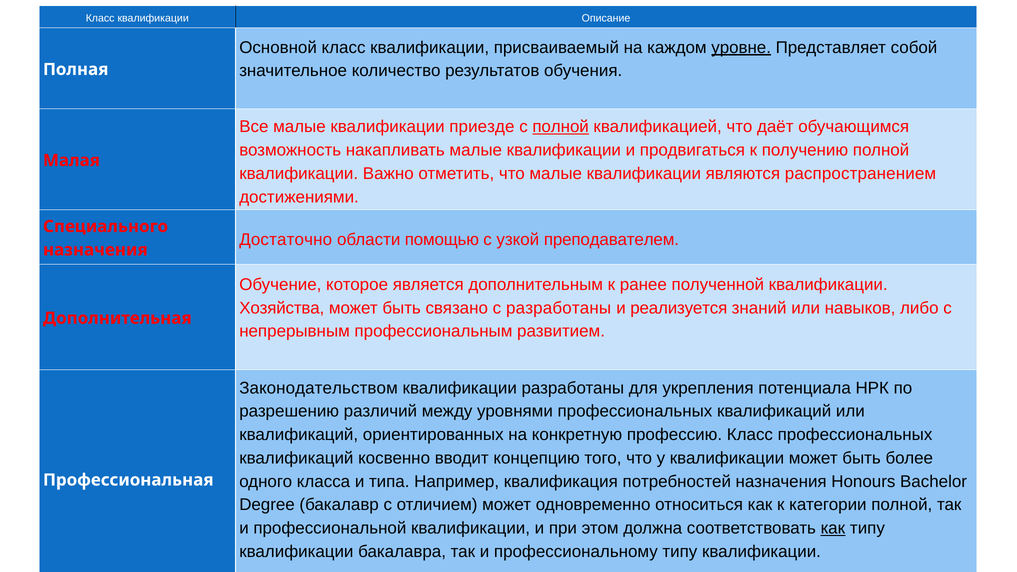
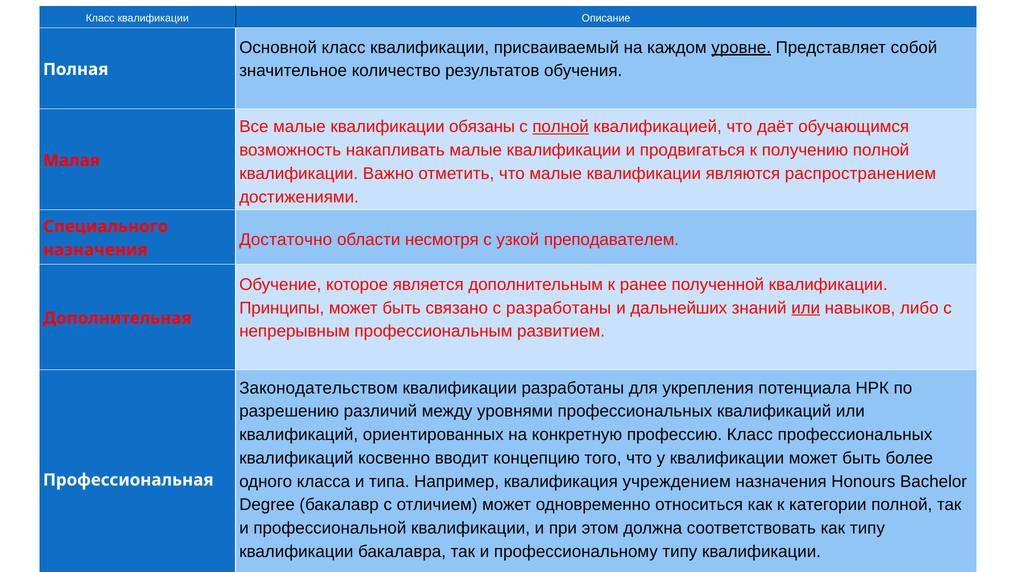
приезде: приезде -> обязаны
помощью: помощью -> несмотря
Хозяйства: Хозяйства -> Принципы
реализуется: реализуется -> дальнейших
или at (806, 308) underline: none -> present
потребностей: потребностей -> учреждением
как at (833, 528) underline: present -> none
